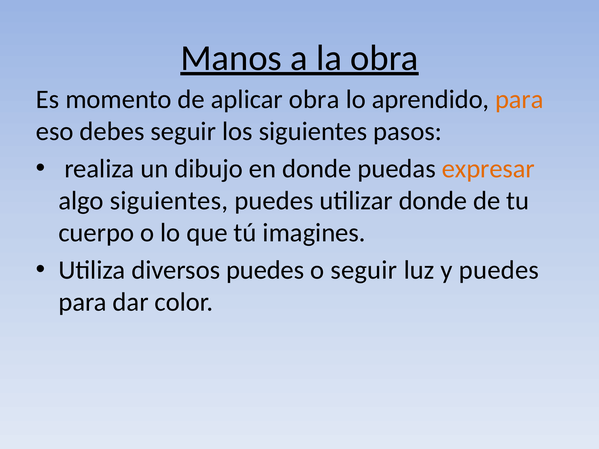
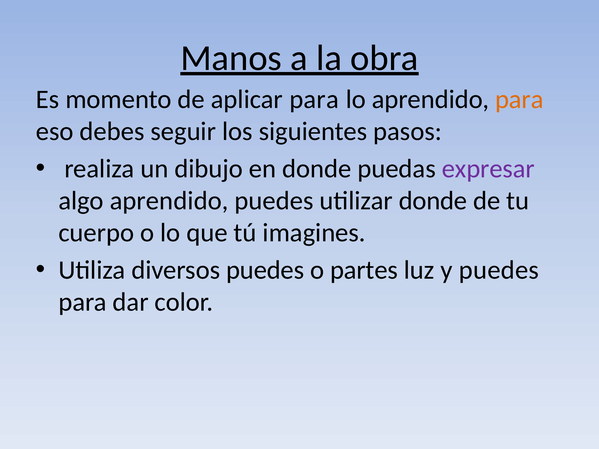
aplicar obra: obra -> para
expresar colour: orange -> purple
algo siguientes: siguientes -> aprendido
o seguir: seguir -> partes
